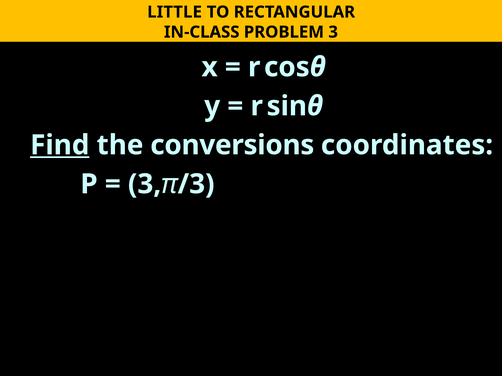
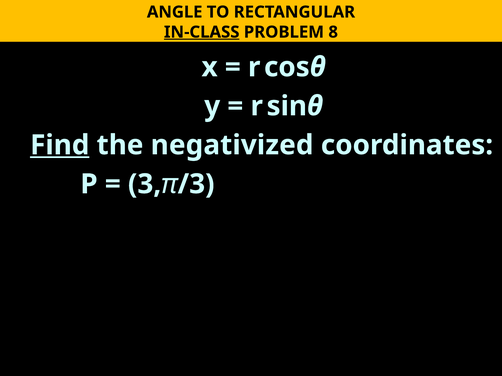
LITTLE: LITTLE -> ANGLE
IN-CLASS underline: none -> present
PROBLEM 3: 3 -> 8
conversions: conversions -> negativized
